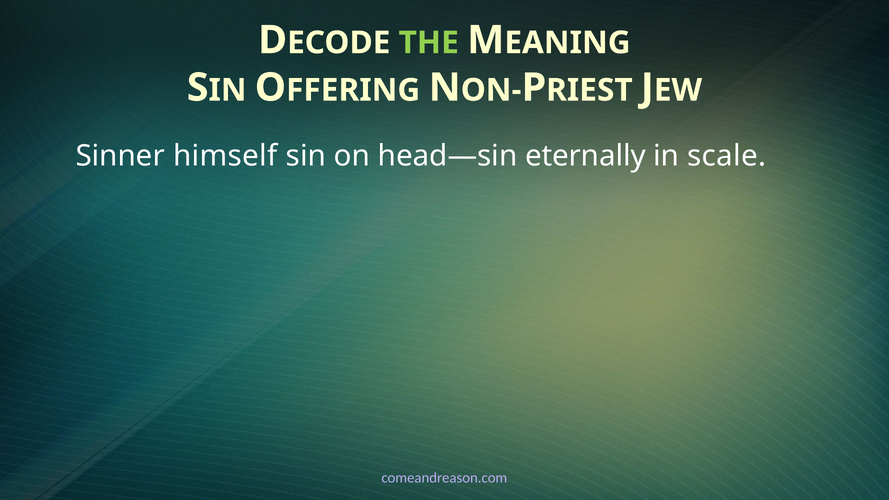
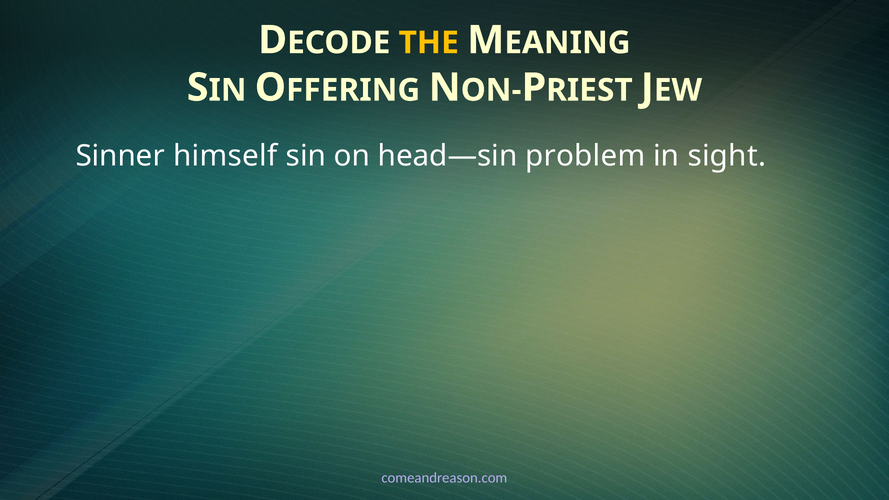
THE colour: light green -> yellow
eternally: eternally -> problem
scale: scale -> sight
